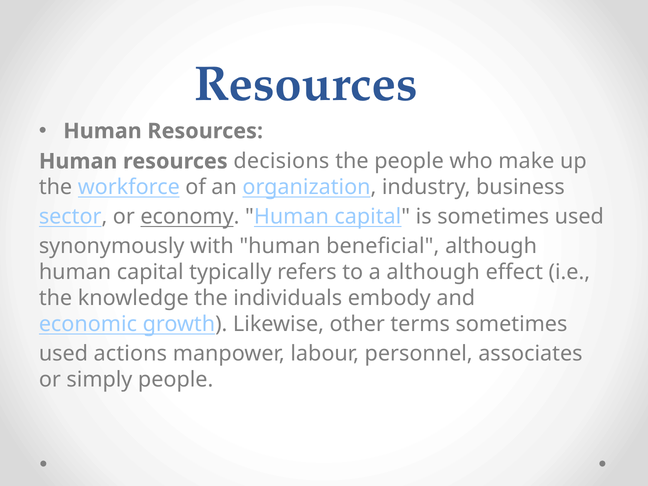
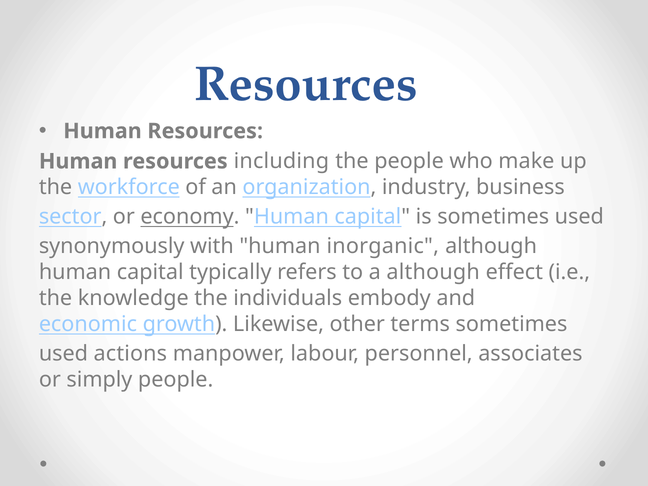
decisions: decisions -> including
beneficial: beneficial -> inorganic
